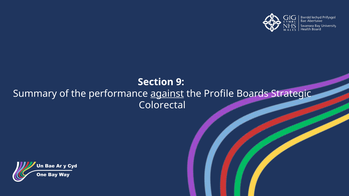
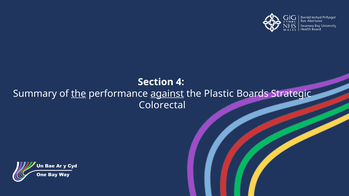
9: 9 -> 4
the at (79, 94) underline: none -> present
Profile: Profile -> Plastic
